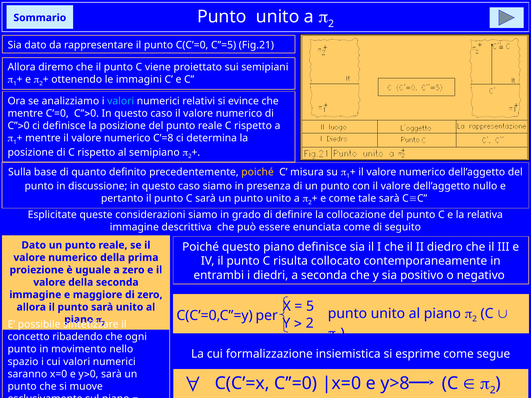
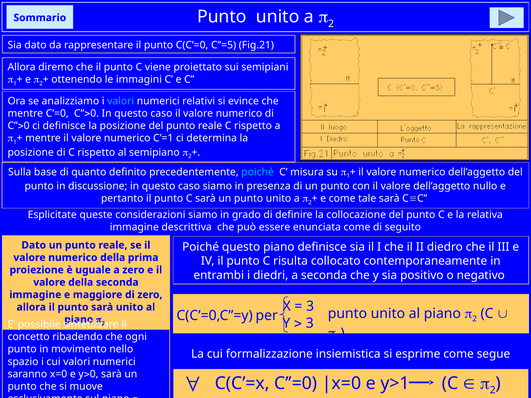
C’=8: C’=8 -> C’=1
poiché at (258, 172) colour: yellow -> light blue
5 at (310, 306): 5 -> 3
2 at (310, 323): 2 -> 3
y>8: y>8 -> y>1
